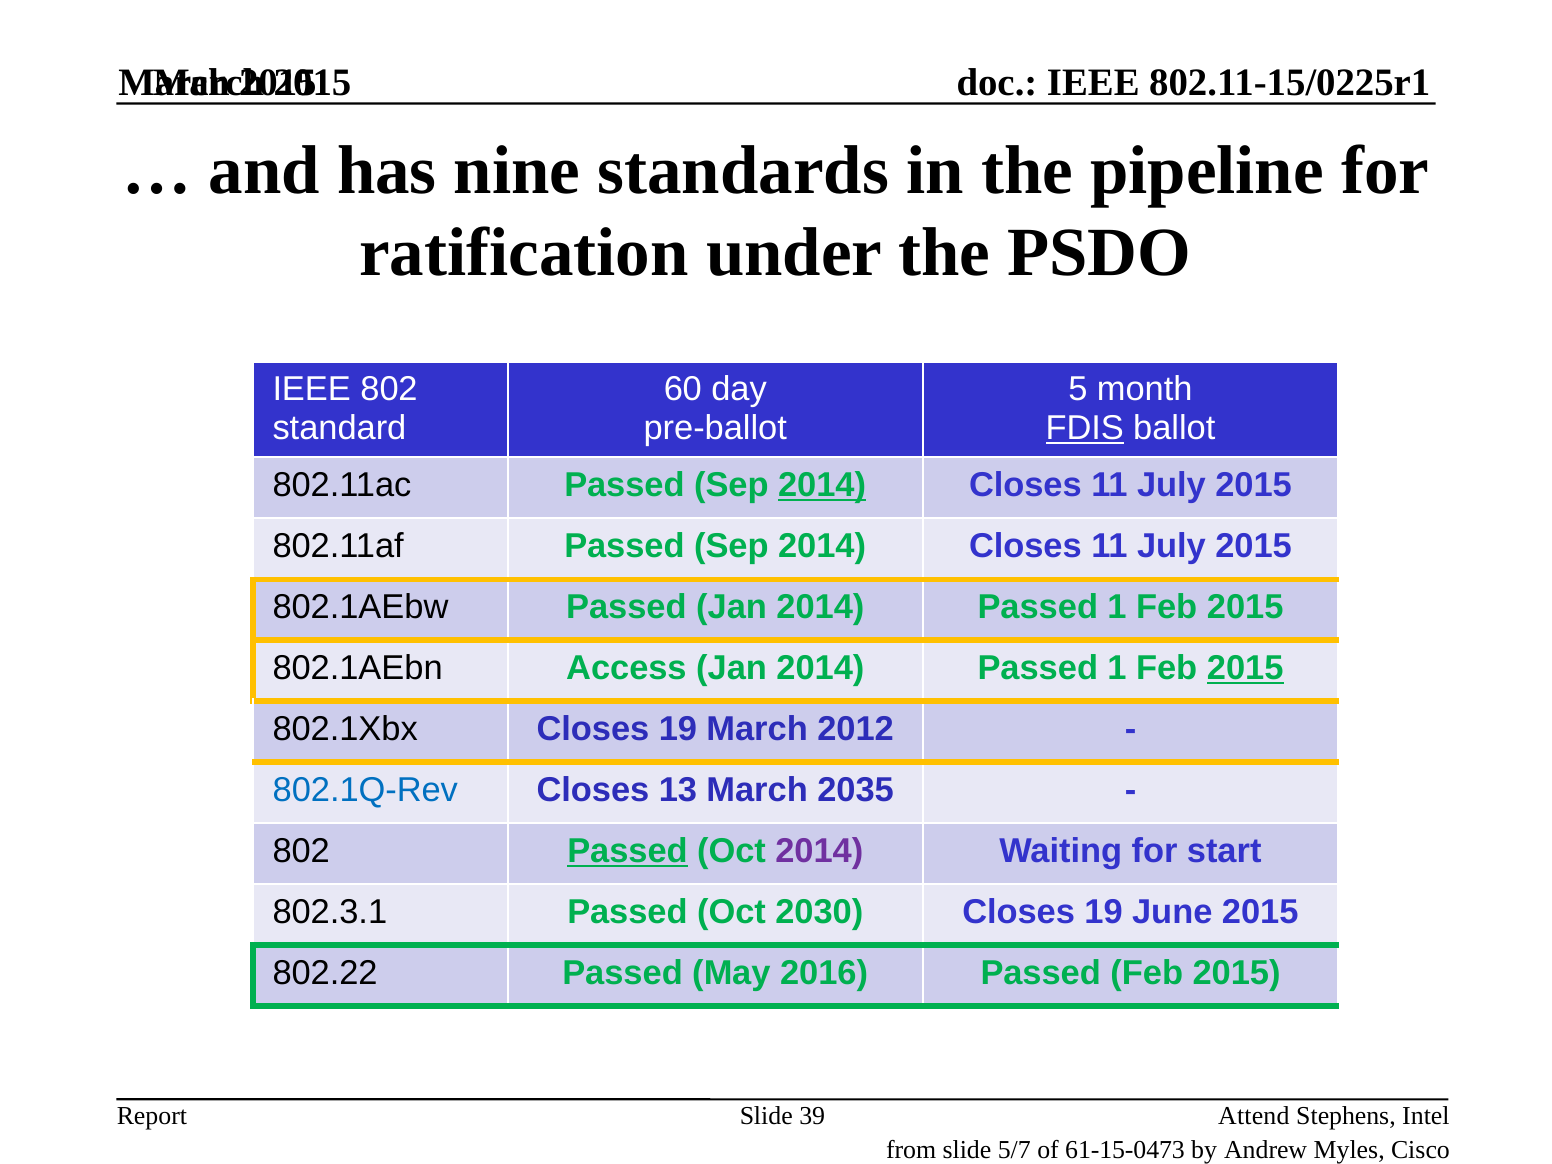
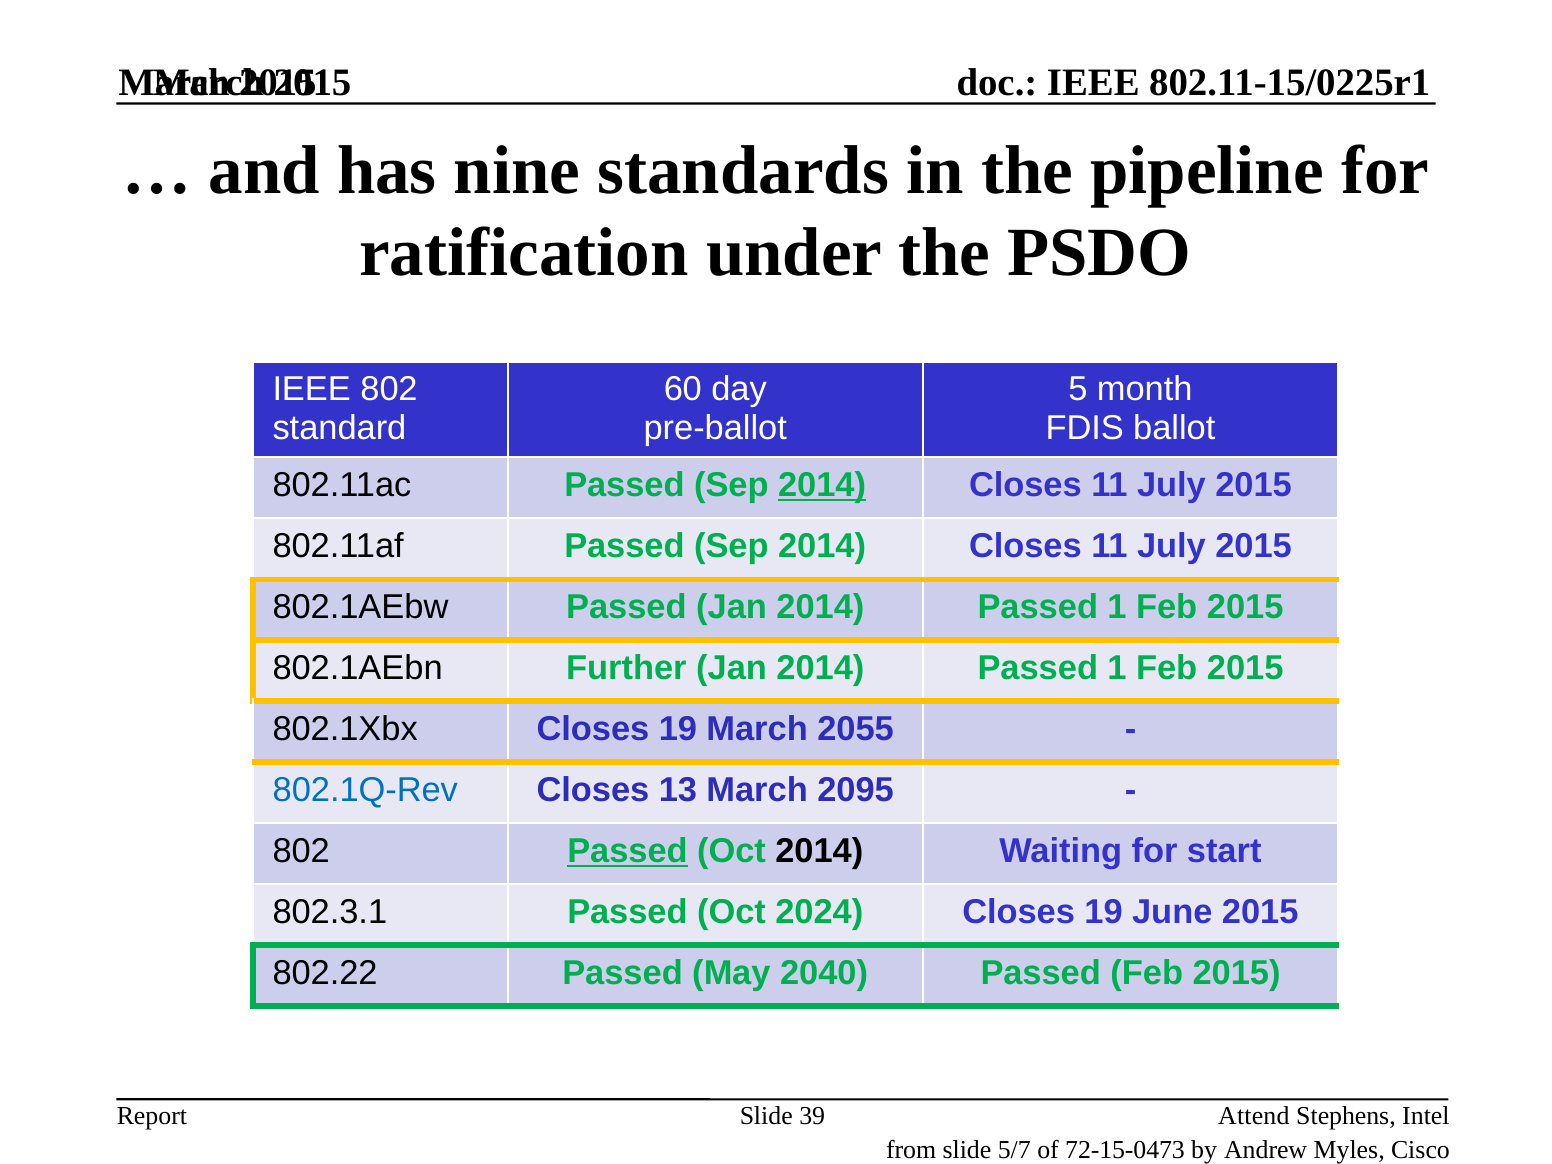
FDIS underline: present -> none
Access: Access -> Further
2015 at (1245, 668) underline: present -> none
2012: 2012 -> 2055
2035: 2035 -> 2095
2014 at (819, 851) colour: purple -> black
2030: 2030 -> 2024
2016: 2016 -> 2040
61-15-0473: 61-15-0473 -> 72-15-0473
